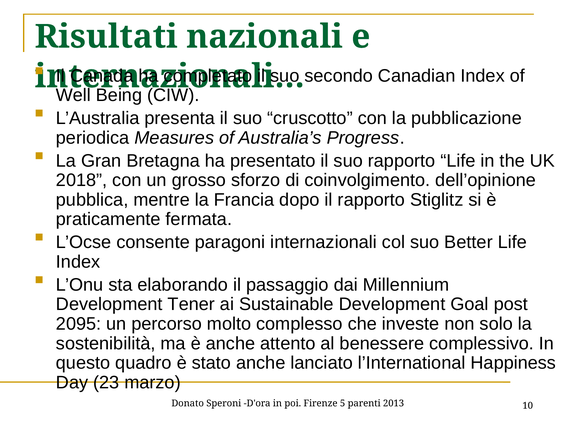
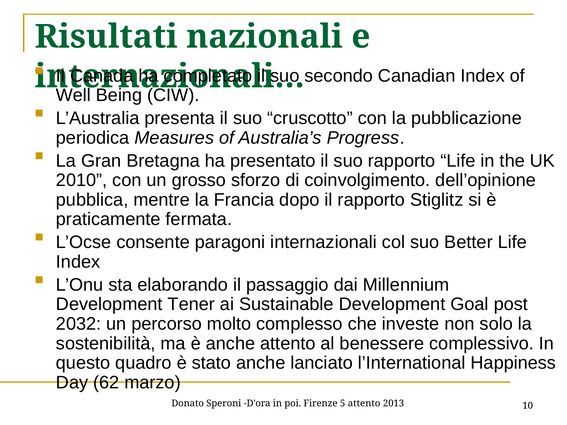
2018: 2018 -> 2010
2095: 2095 -> 2032
23: 23 -> 62
5 parenti: parenti -> attento
